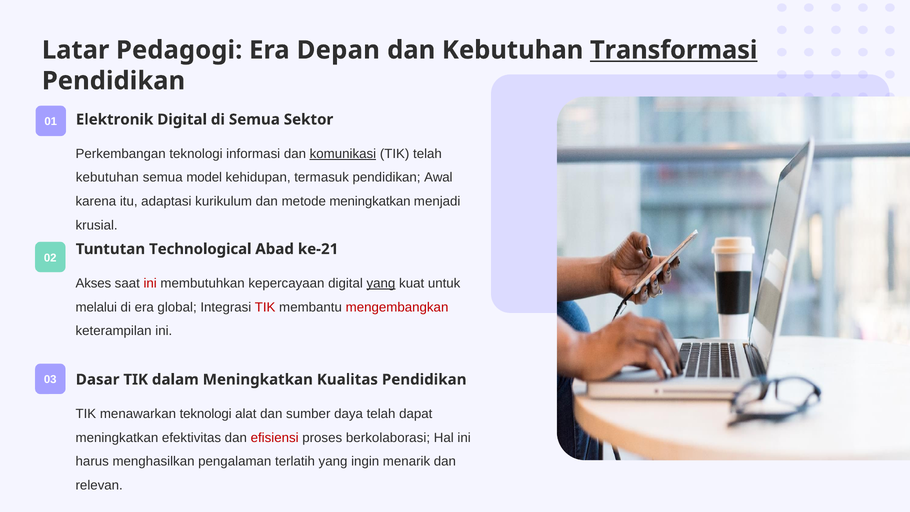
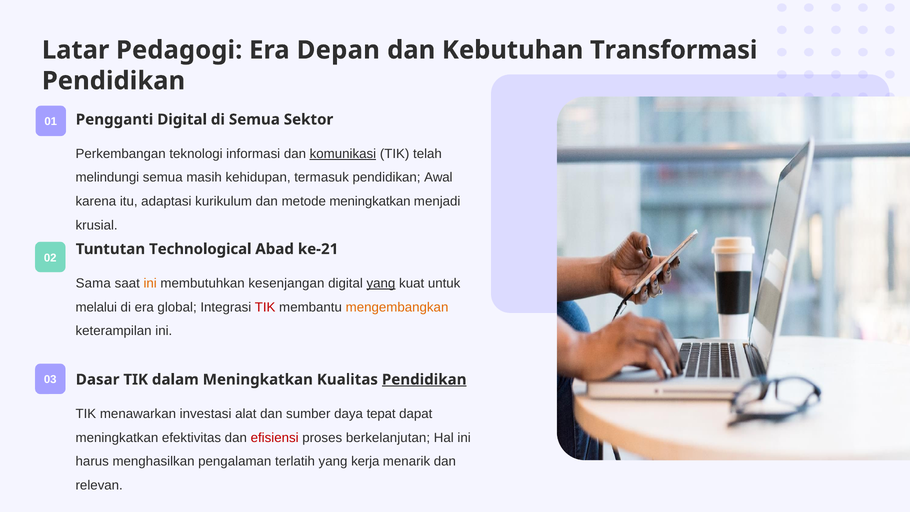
Transformasi underline: present -> none
Elektronik: Elektronik -> Pengganti
kebutuhan at (107, 178): kebutuhan -> melindungi
model: model -> masih
Akses: Akses -> Sama
ini at (150, 283) colour: red -> orange
kepercayaan: kepercayaan -> kesenjangan
mengembangkan colour: red -> orange
Pendidikan at (424, 379) underline: none -> present
menawarkan teknologi: teknologi -> investasi
daya telah: telah -> tepat
berkolaborasi: berkolaborasi -> berkelanjutan
ingin: ingin -> kerja
